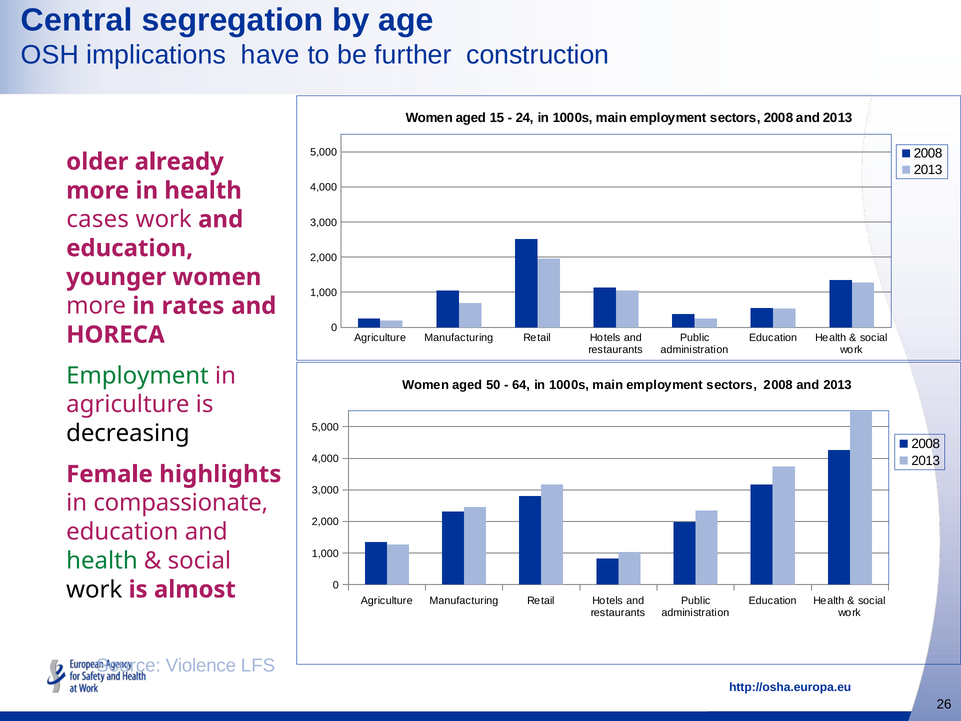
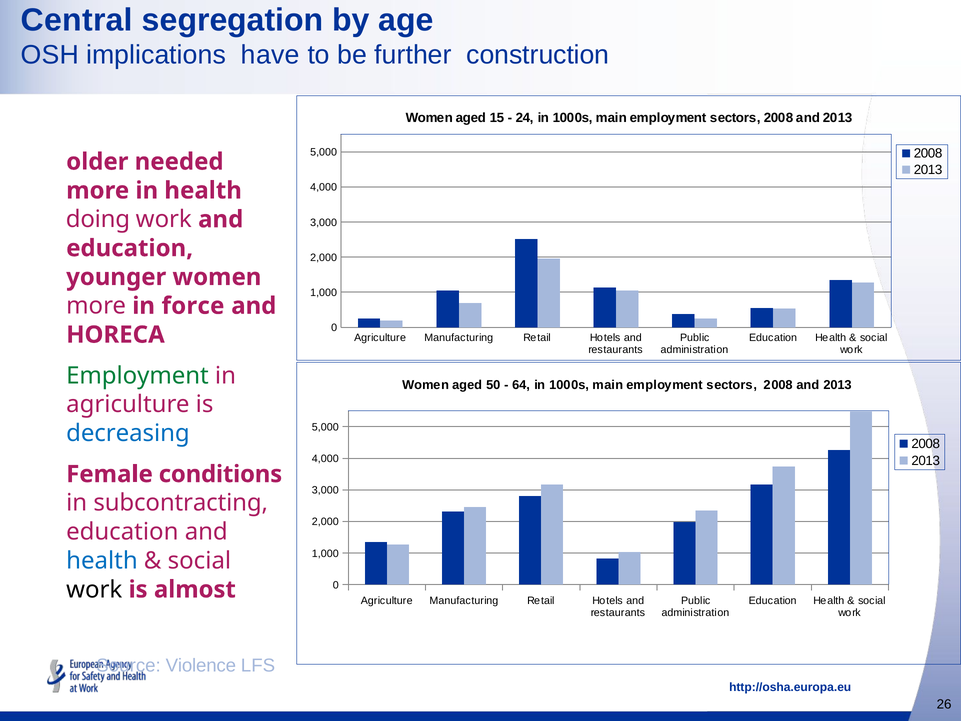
already: already -> needed
cases: cases -> doing
rates: rates -> force
decreasing colour: black -> blue
highlights: highlights -> conditions
compassionate: compassionate -> subcontracting
health at (102, 561) colour: green -> blue
